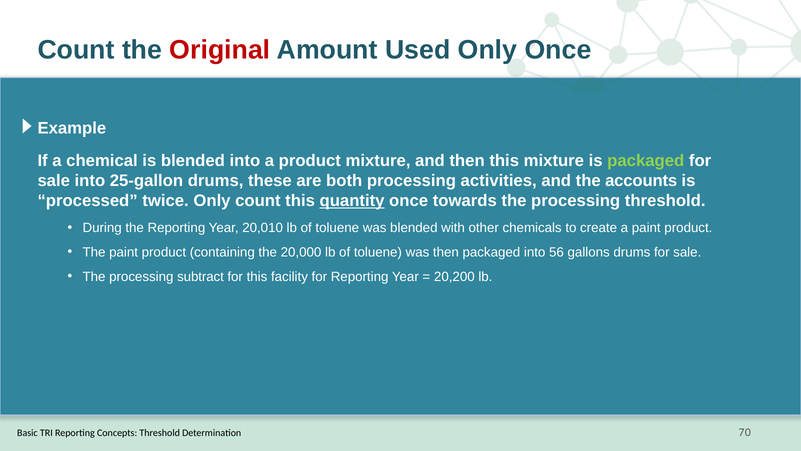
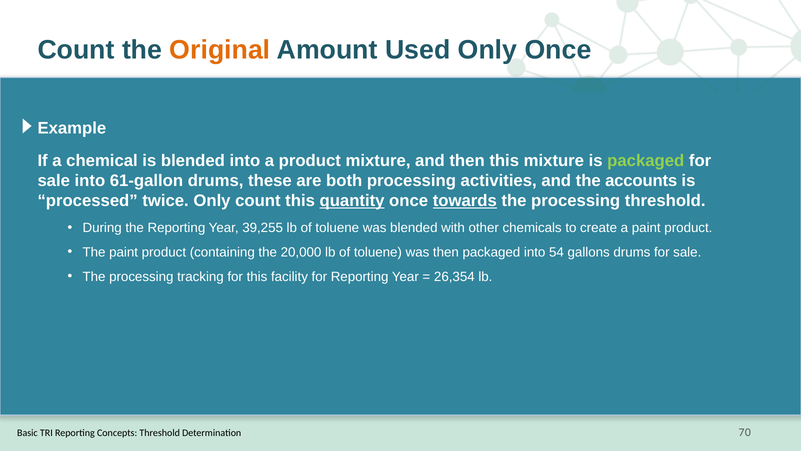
Original colour: red -> orange
25-gallon: 25-gallon -> 61-gallon
towards underline: none -> present
20,010: 20,010 -> 39,255
56: 56 -> 54
subtract: subtract -> tracking
20,200: 20,200 -> 26,354
